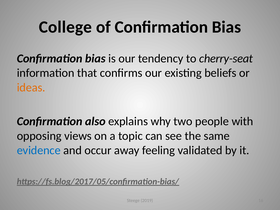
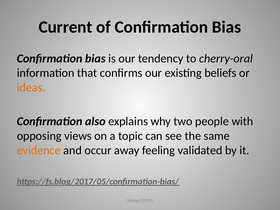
College: College -> Current
cherry-seat: cherry-seat -> cherry-oral
evidence colour: blue -> orange
